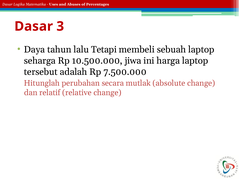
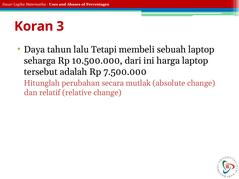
Dasar at (34, 26): Dasar -> Koran
jiwa: jiwa -> dari
